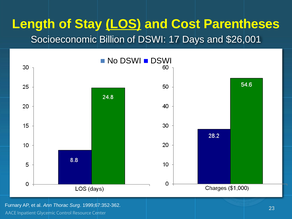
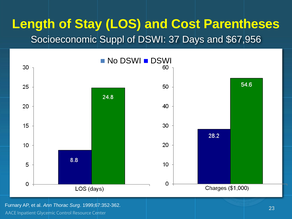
LOS underline: present -> none
Billion: Billion -> Suppl
17: 17 -> 37
$26,001: $26,001 -> $67,956
